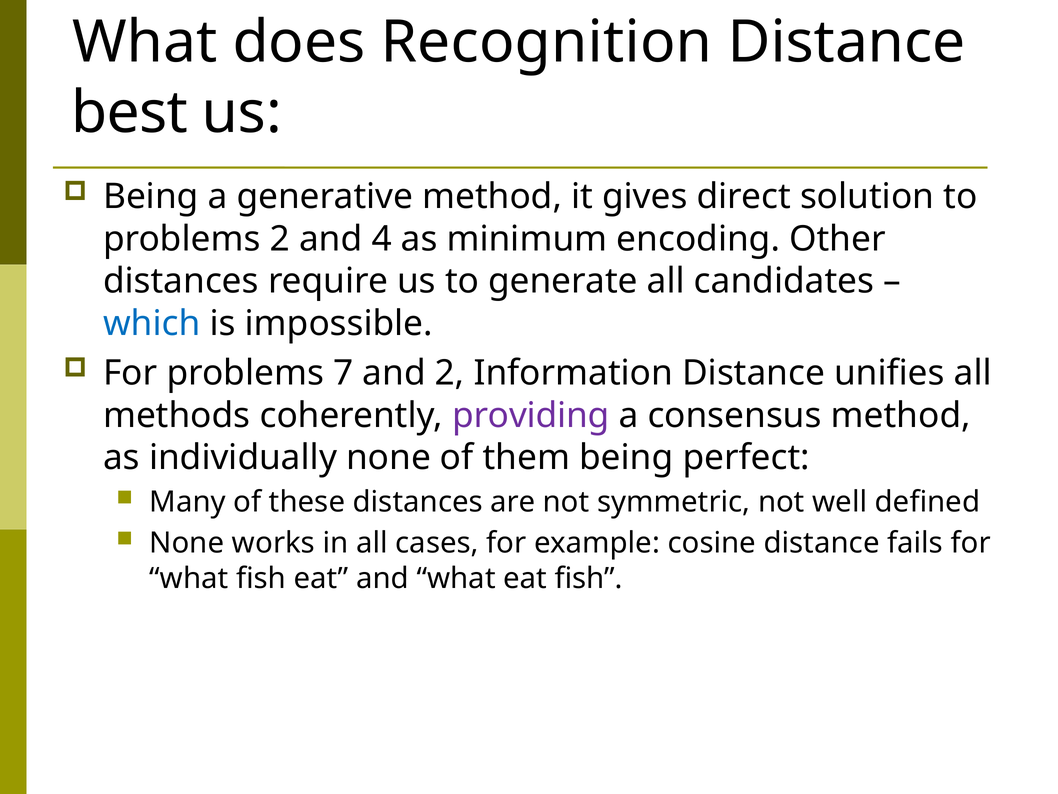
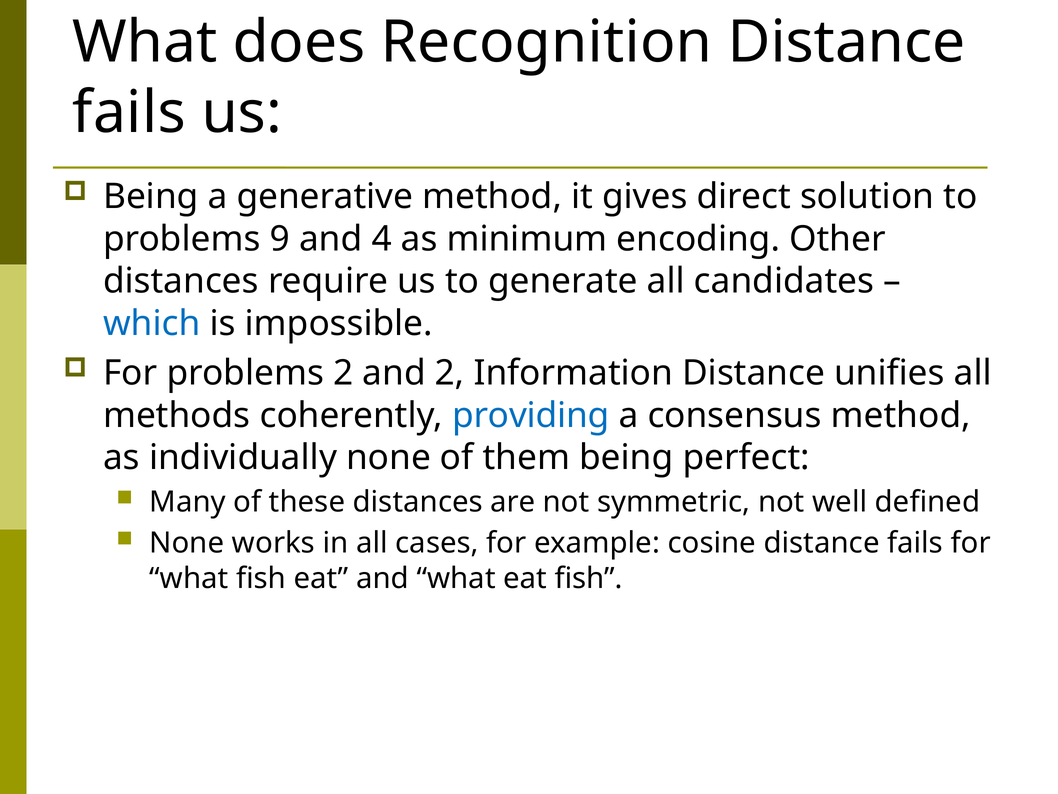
best at (130, 113): best -> fails
problems 2: 2 -> 9
problems 7: 7 -> 2
providing colour: purple -> blue
